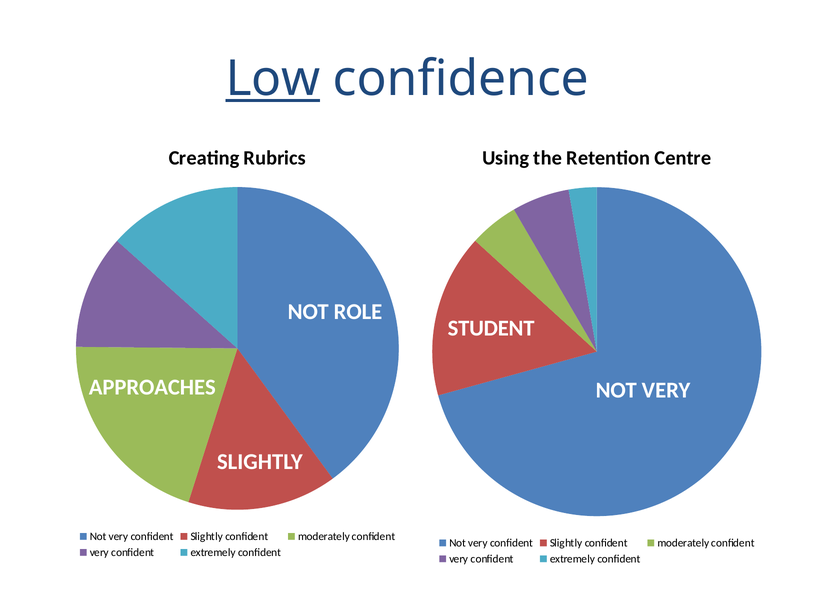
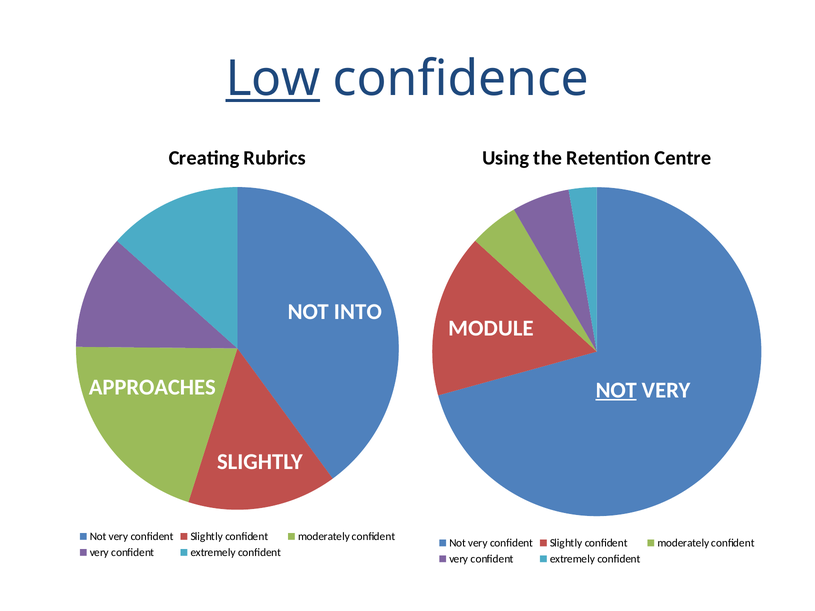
ROLE: ROLE -> INTO
STUDENT: STUDENT -> MODULE
NOT at (616, 390) underline: none -> present
